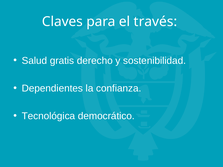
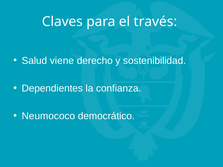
gratis: gratis -> viene
Tecnológica: Tecnológica -> Neumococo
